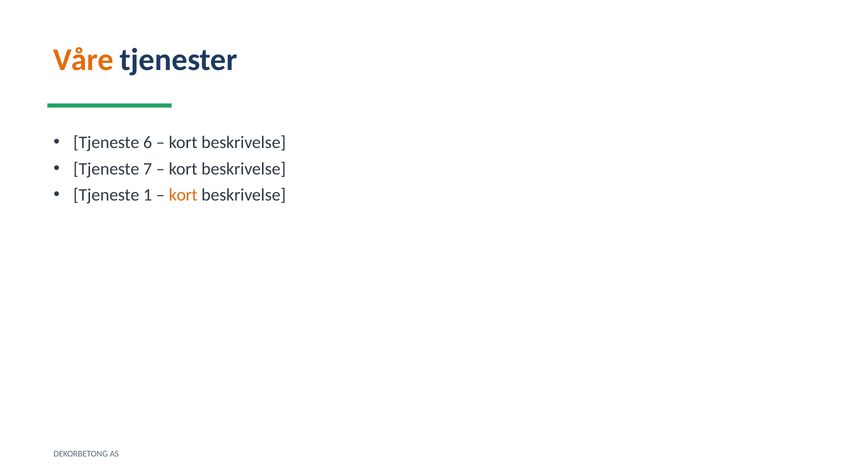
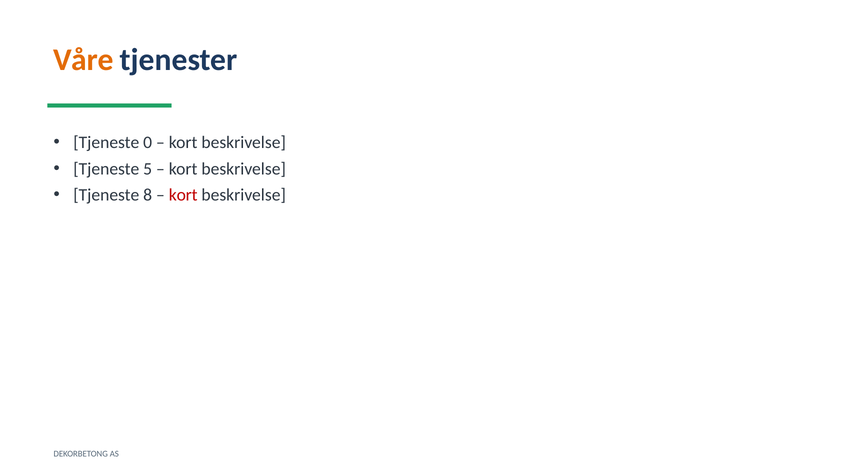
6: 6 -> 0
7: 7 -> 5
1: 1 -> 8
kort at (183, 195) colour: orange -> red
